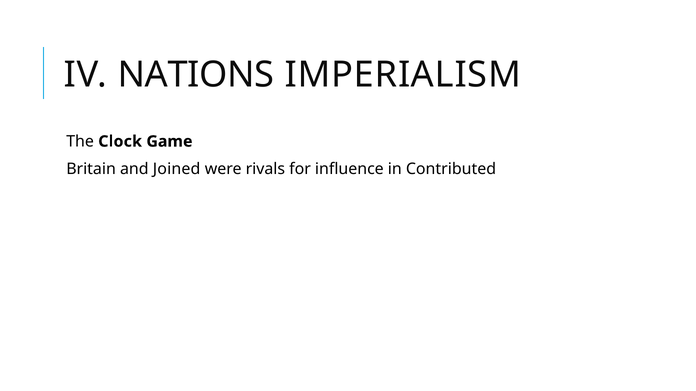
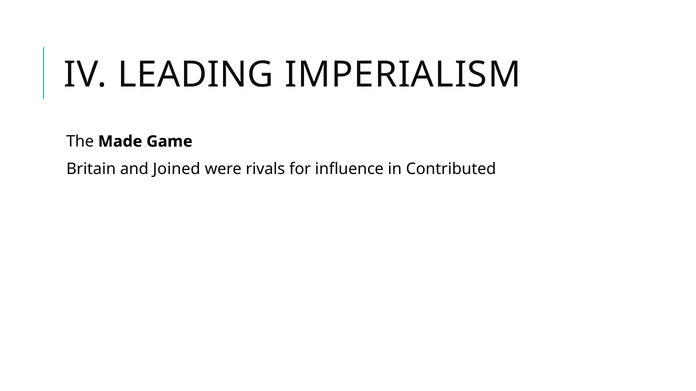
NATIONS: NATIONS -> LEADING
Clock: Clock -> Made
